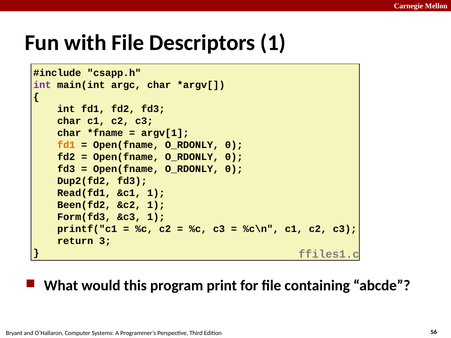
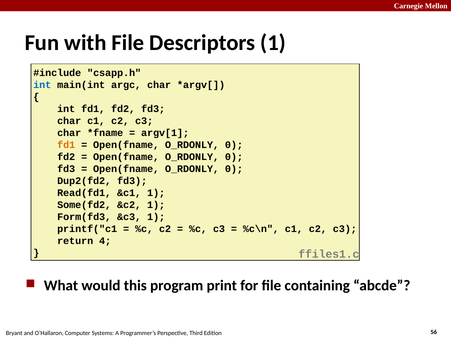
int at (42, 85) colour: purple -> blue
Been(fd2: Been(fd2 -> Some(fd2
3: 3 -> 4
